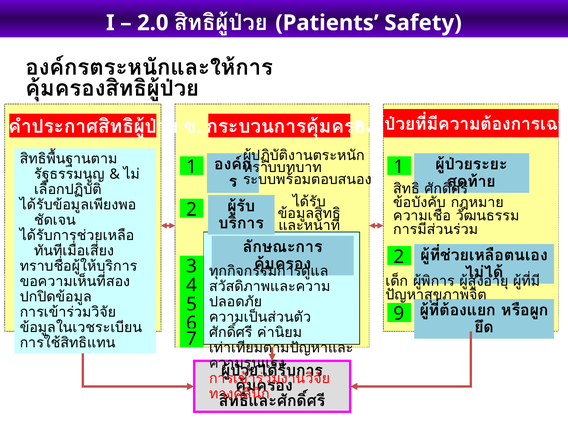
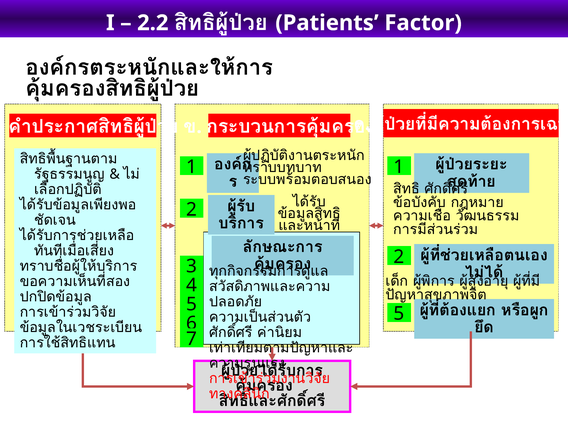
2.0: 2.0 -> 2.2
Safety: Safety -> Factor
9 at (399, 314): 9 -> 5
